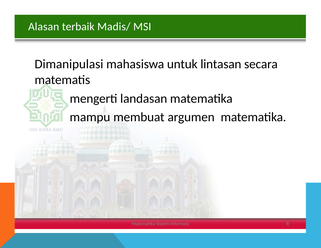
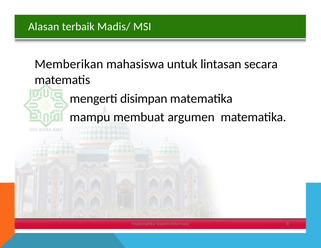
Dimanipulasi: Dimanipulasi -> Memberikan
landasan: landasan -> disimpan
